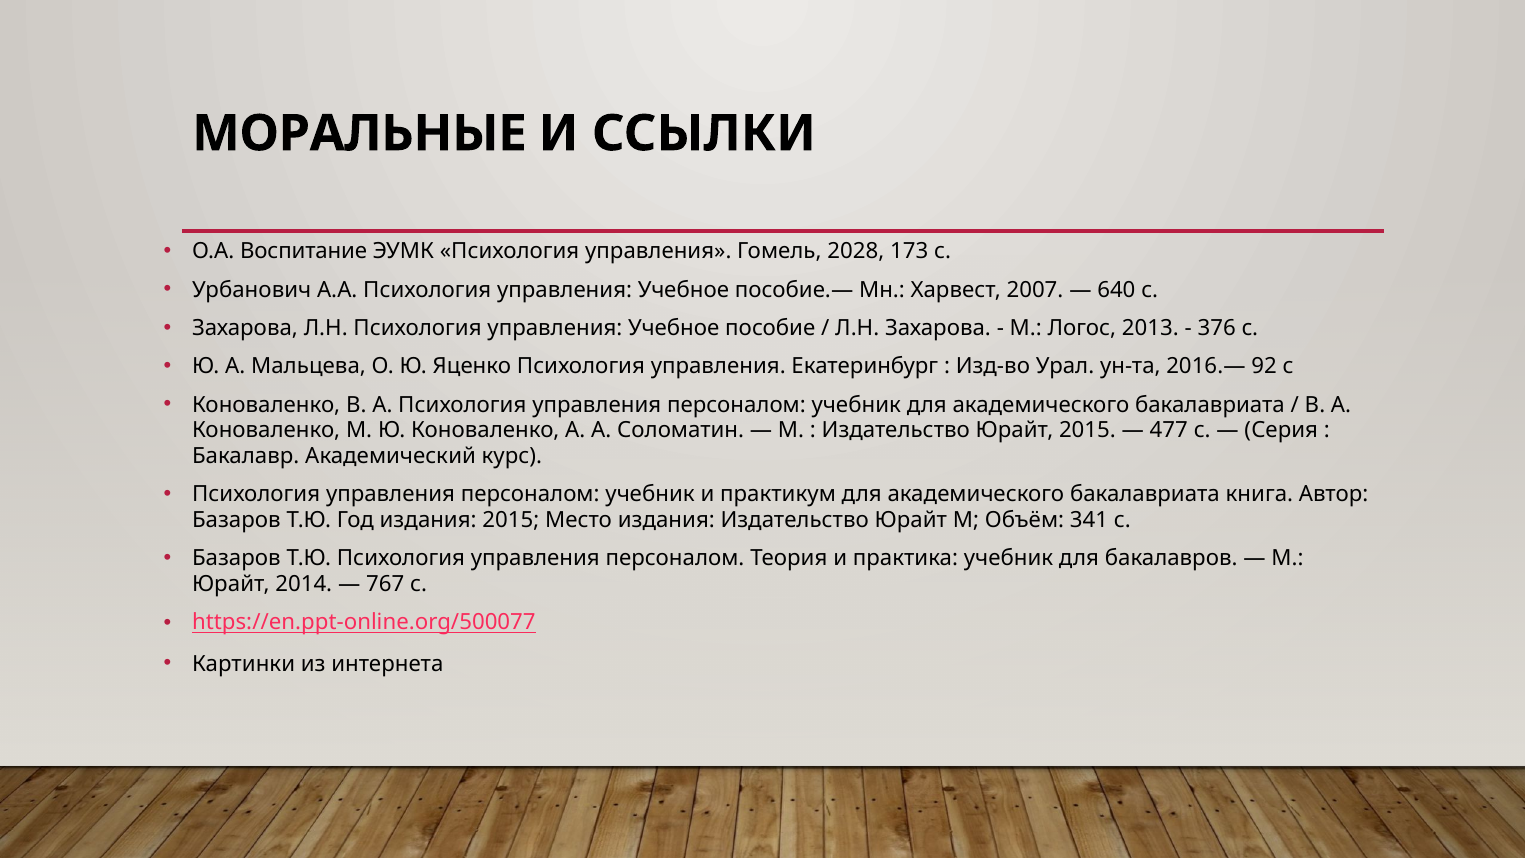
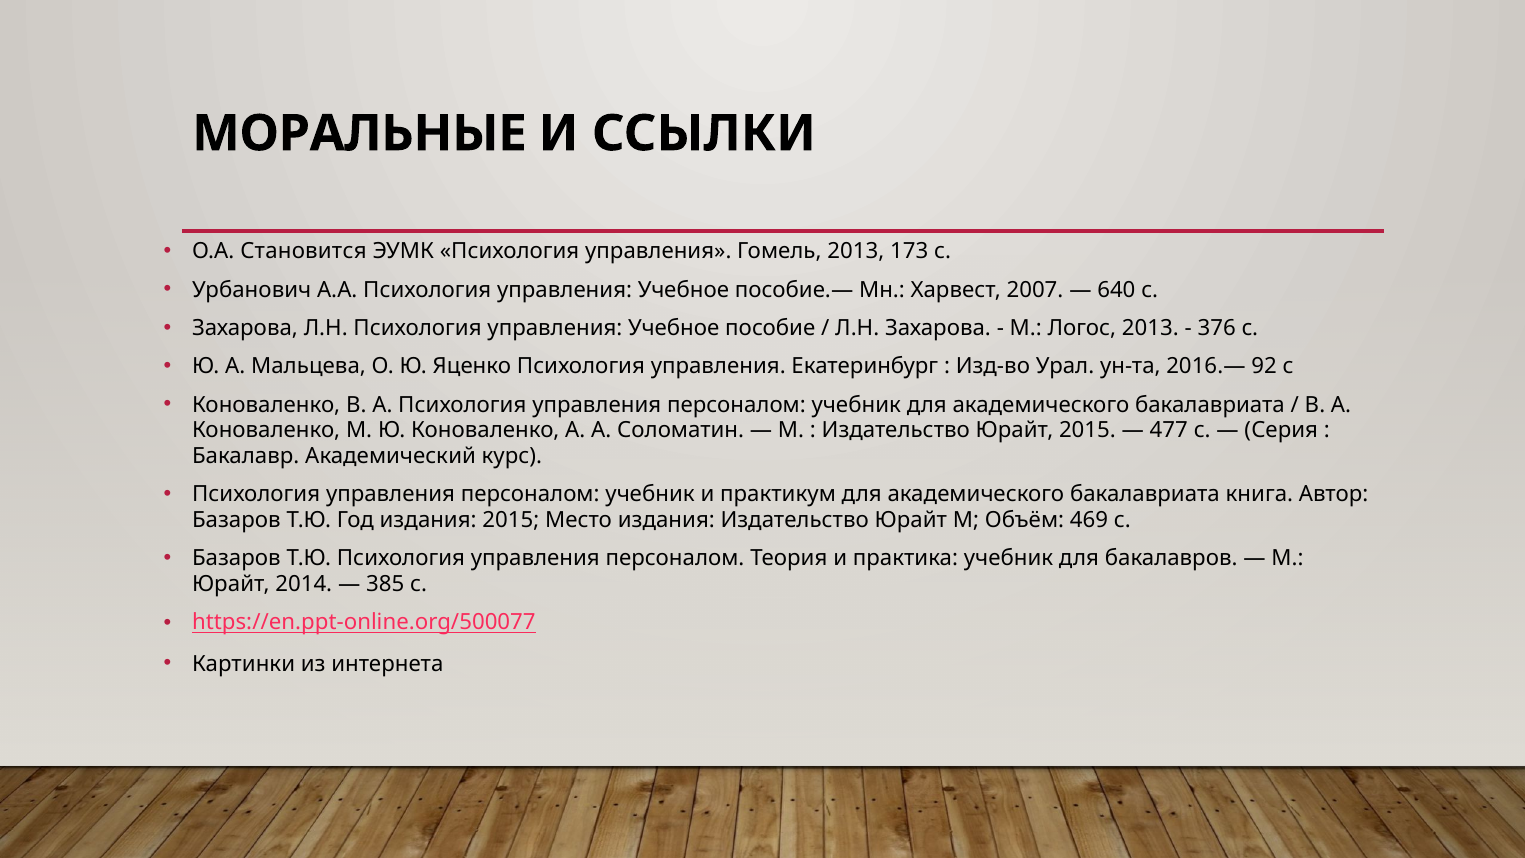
Воспитание: Воспитание -> Становится
Гомель 2028: 2028 -> 2013
341: 341 -> 469
767: 767 -> 385
